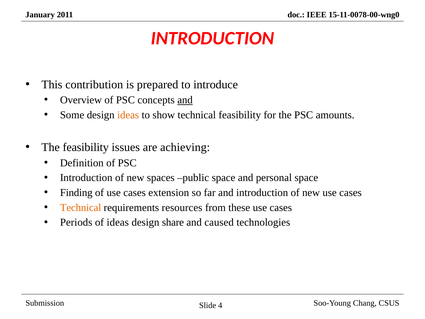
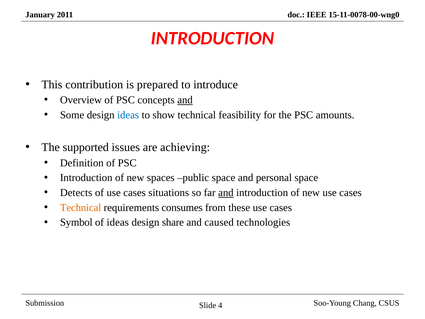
ideas at (128, 115) colour: orange -> blue
The feasibility: feasibility -> supported
Finding: Finding -> Detects
extension: extension -> situations
and at (226, 193) underline: none -> present
resources: resources -> consumes
Periods: Periods -> Symbol
